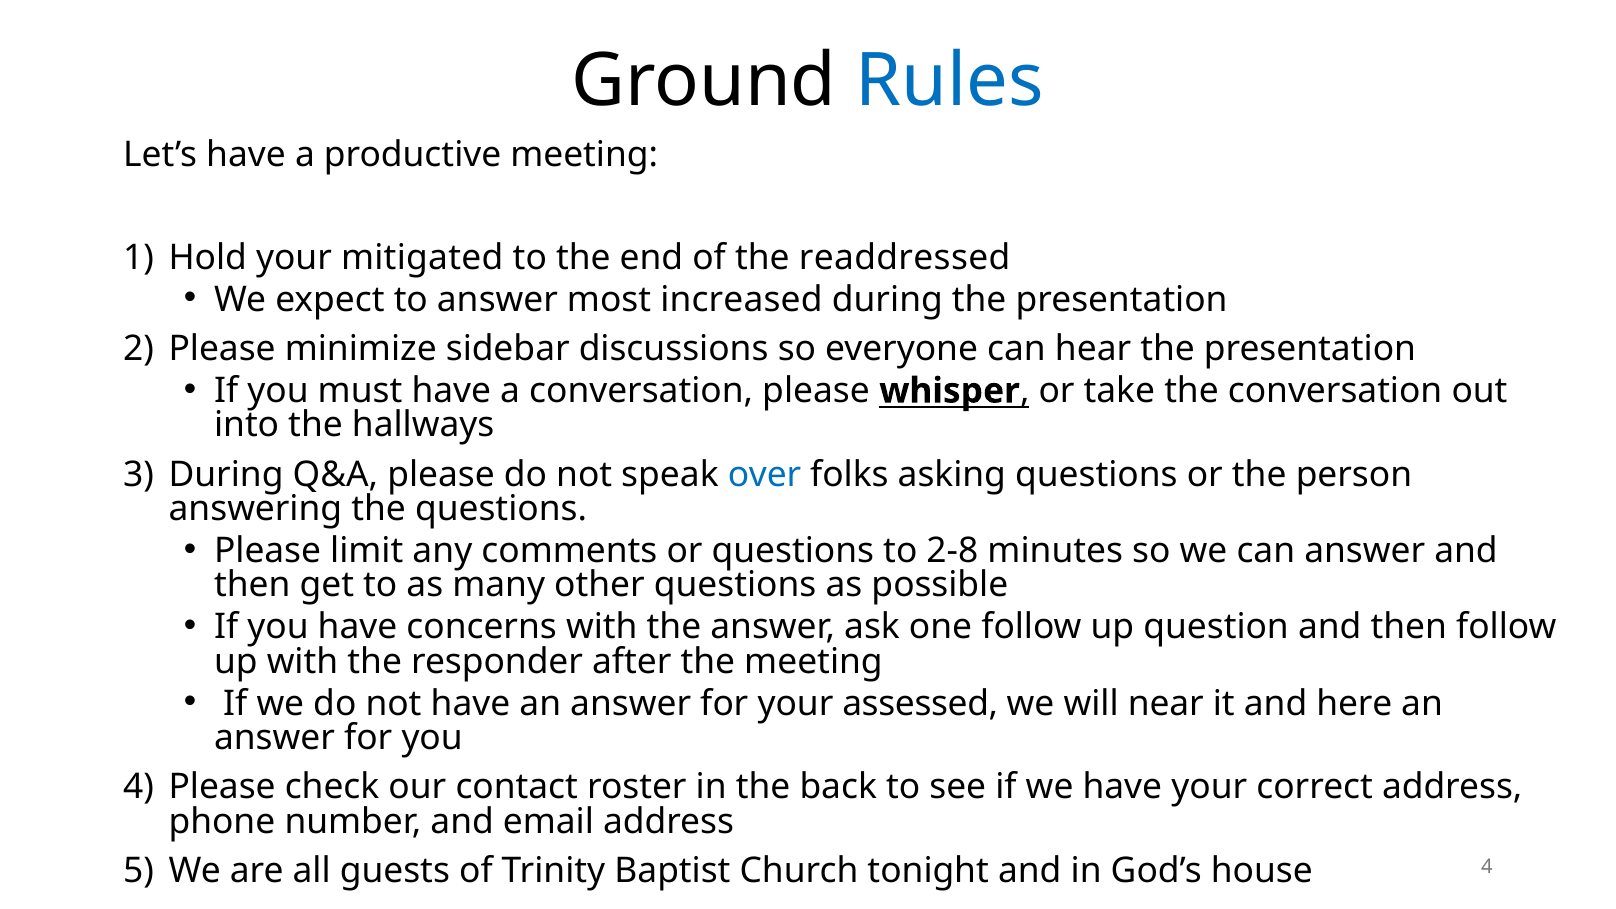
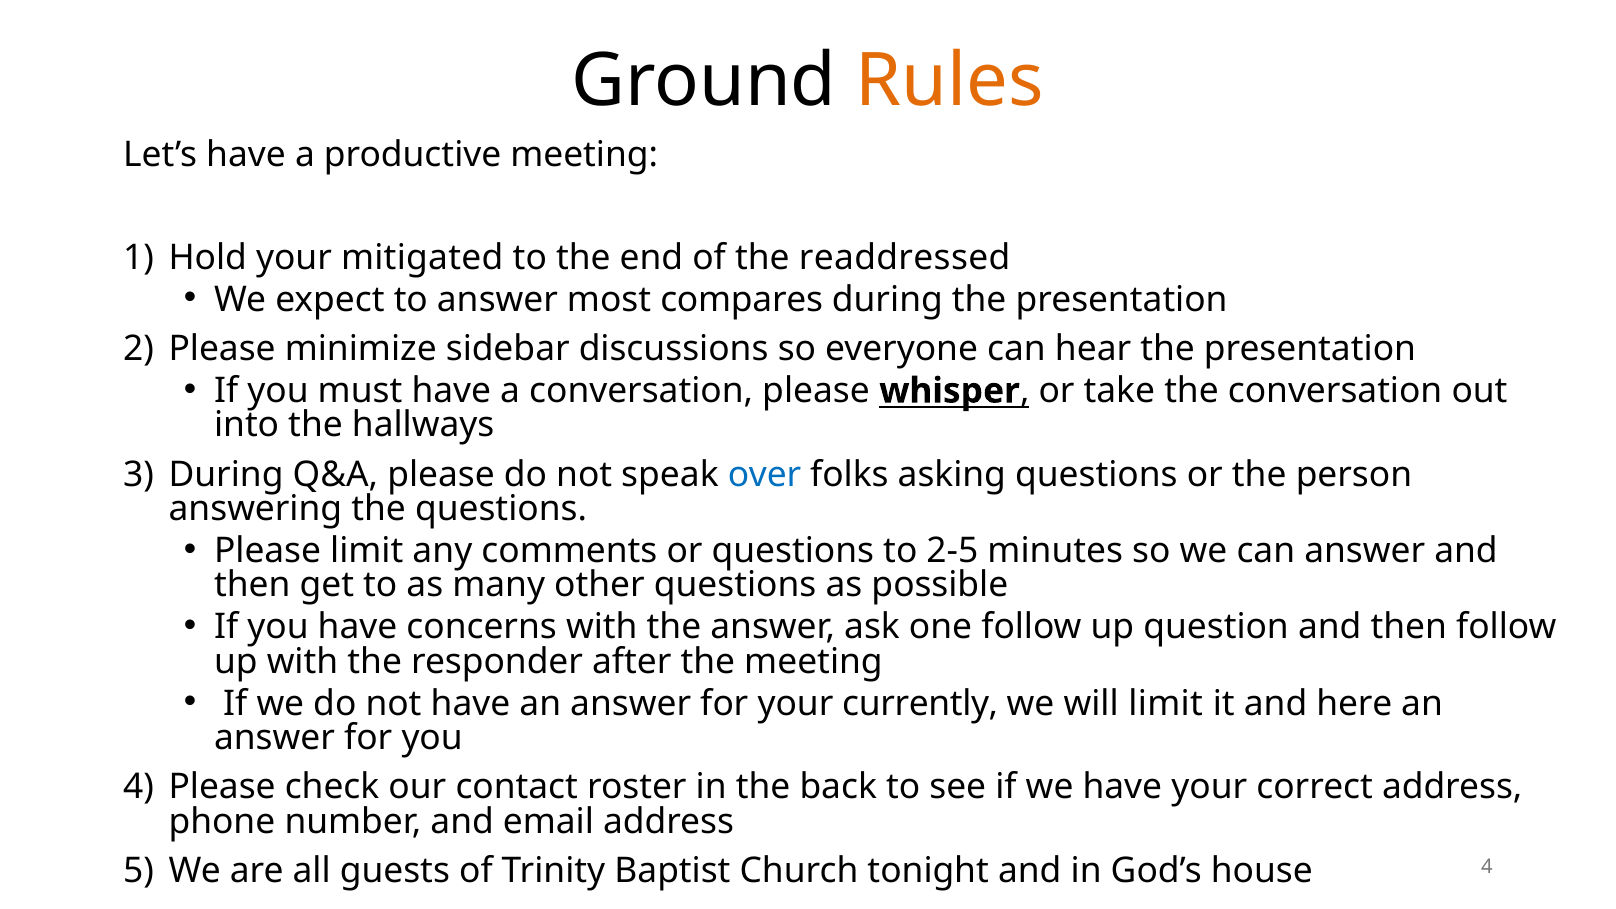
Rules colour: blue -> orange
increased: increased -> compares
2-8: 2-8 -> 2-5
assessed: assessed -> currently
will near: near -> limit
